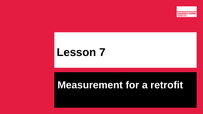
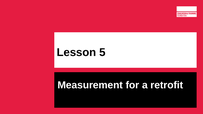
7: 7 -> 5
